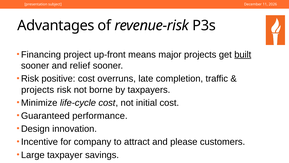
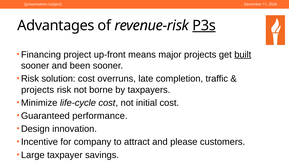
P3s underline: none -> present
relief: relief -> been
positive: positive -> solution
